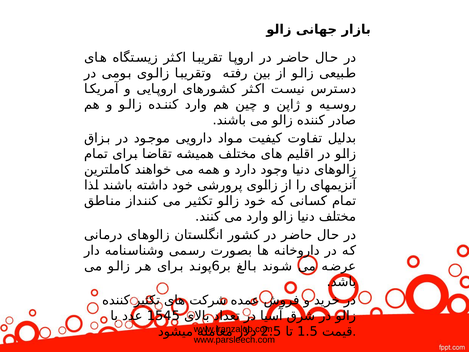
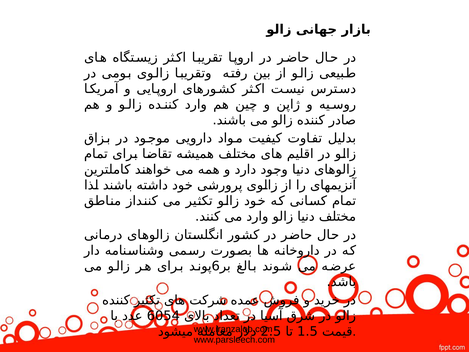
1545: 1545 -> 6054
